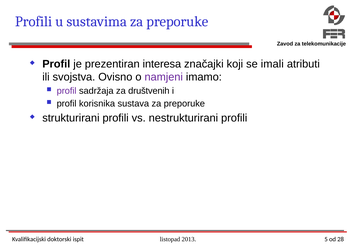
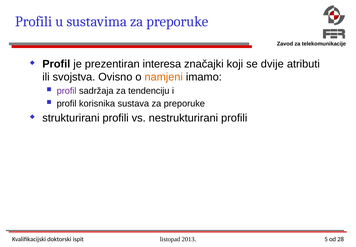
imali: imali -> dvije
namjeni colour: purple -> orange
društvenih: društvenih -> tendenciju
